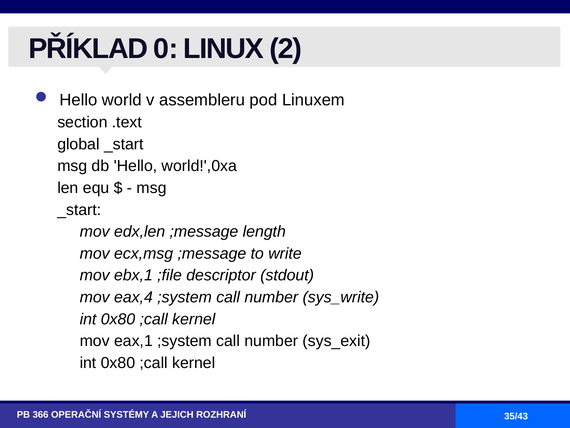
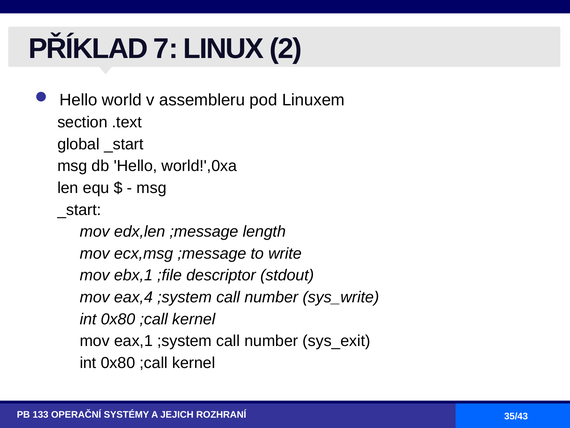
0: 0 -> 7
366: 366 -> 133
